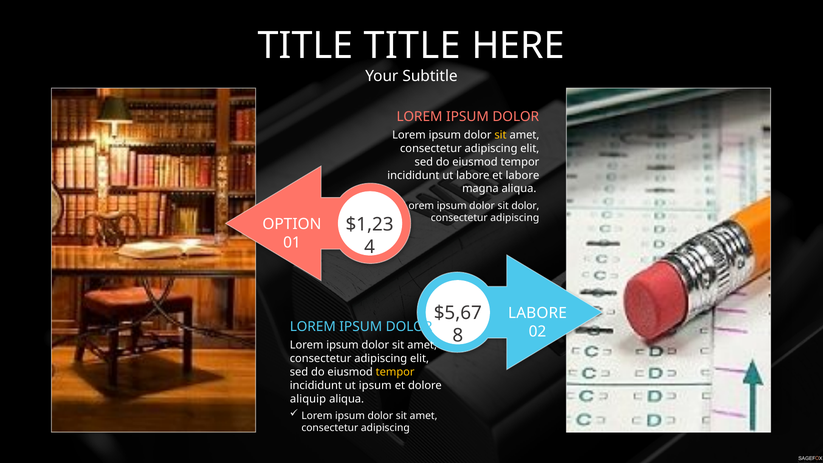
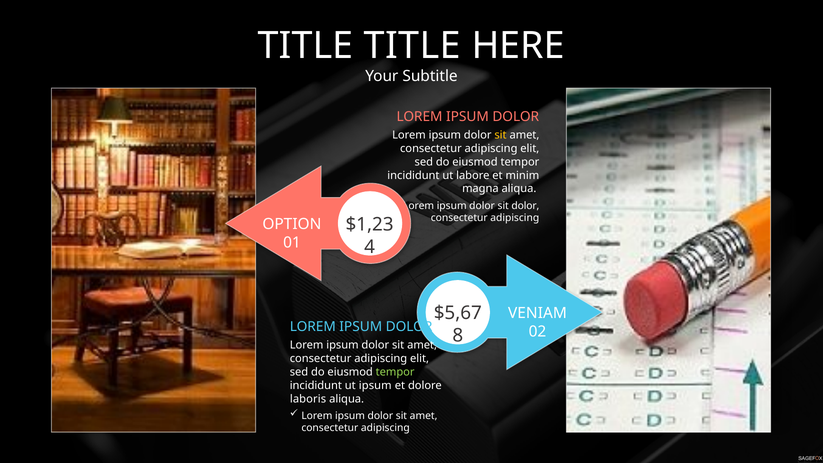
et labore: labore -> minim
LABORE at (537, 313): LABORE -> VENIAM
tempor at (395, 372) colour: yellow -> light green
aliquip: aliquip -> laboris
